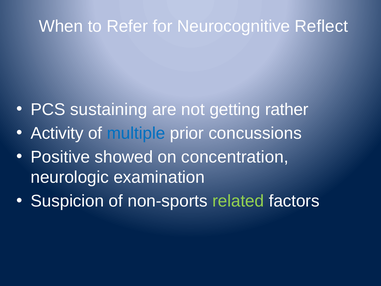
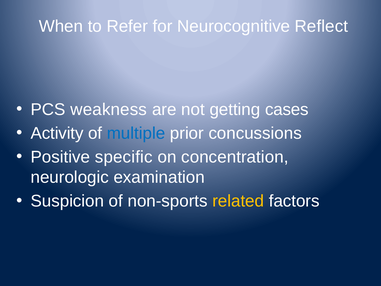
sustaining: sustaining -> weakness
rather: rather -> cases
showed: showed -> specific
related colour: light green -> yellow
